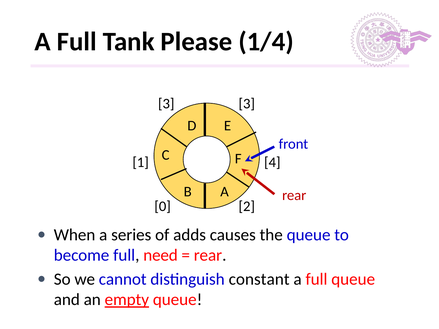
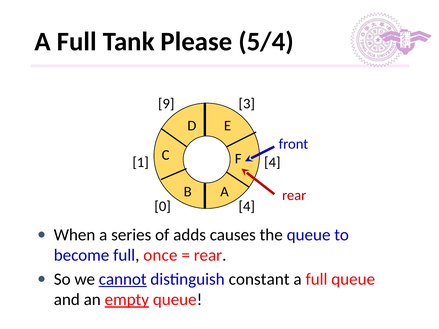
1/4: 1/4 -> 5/4
3 at (166, 104): 3 -> 9
2 at (247, 206): 2 -> 4
need: need -> once
cannot underline: none -> present
